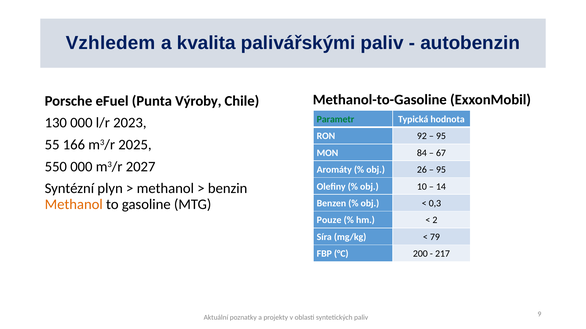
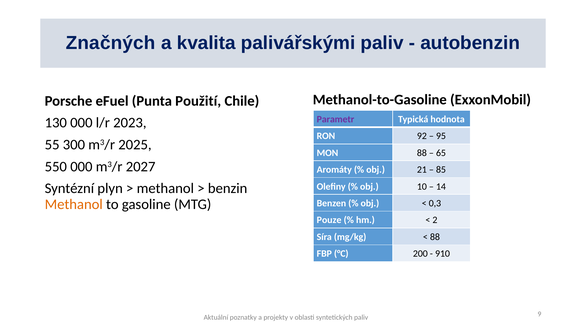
Vzhledem: Vzhledem -> Značných
Výroby: Výroby -> Použití
Parametr colour: green -> purple
166: 166 -> 300
MON 84: 84 -> 88
67: 67 -> 65
26: 26 -> 21
95 at (441, 170): 95 -> 85
79 at (435, 237): 79 -> 88
217: 217 -> 910
